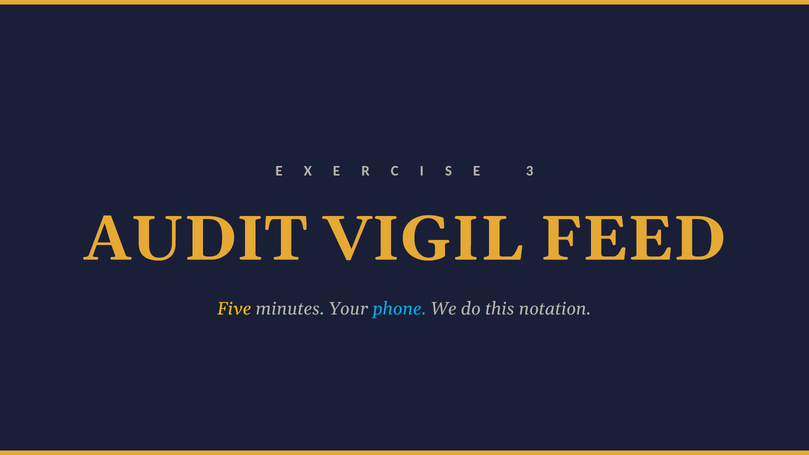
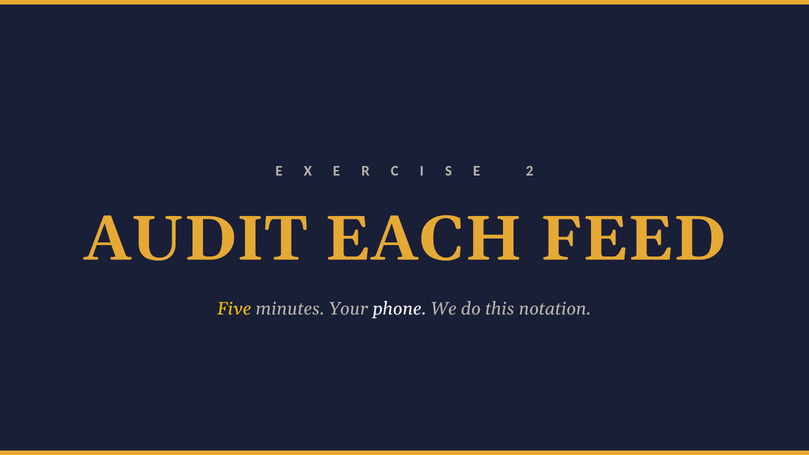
3: 3 -> 2
VIGIL: VIGIL -> EACH
phone colour: light blue -> white
